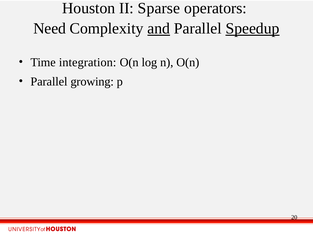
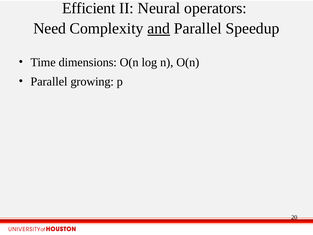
Houston: Houston -> Efficient
Sparse: Sparse -> Neural
Speedup underline: present -> none
integration: integration -> dimensions
